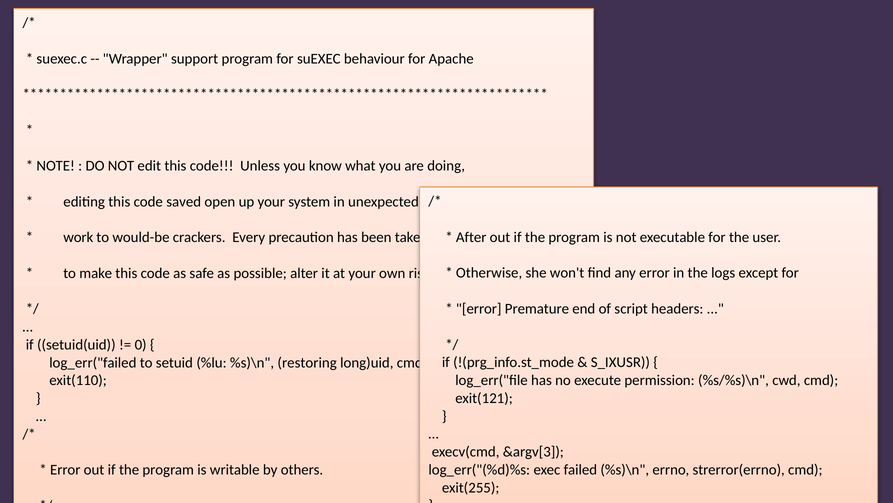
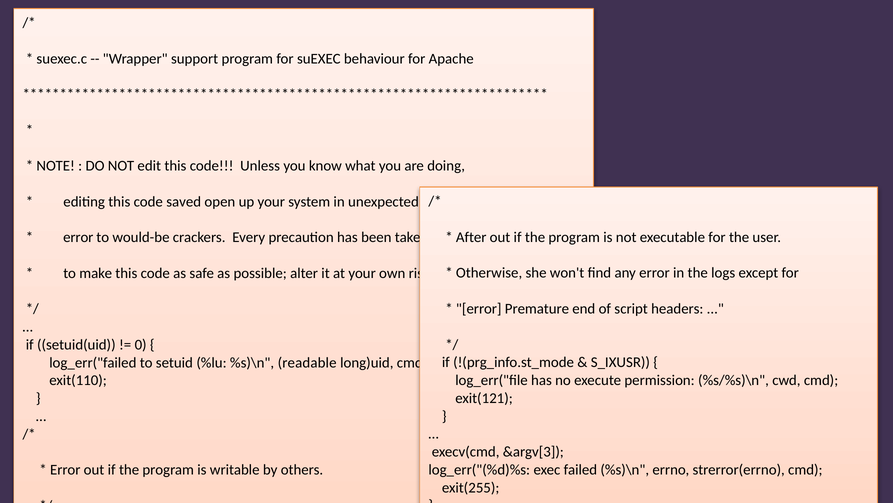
work at (78, 237): work -> error
restoring: restoring -> readable
